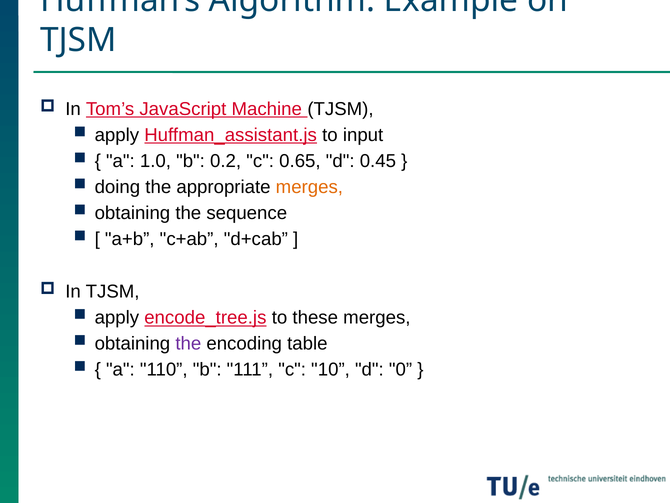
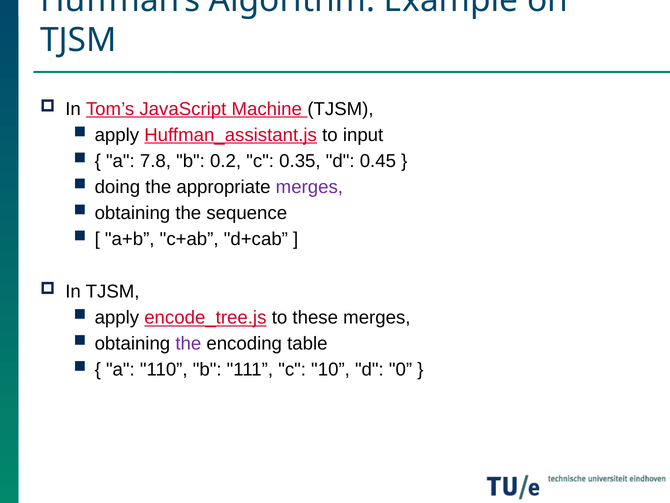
1.0: 1.0 -> 7.8
0.65: 0.65 -> 0.35
merges at (309, 187) colour: orange -> purple
